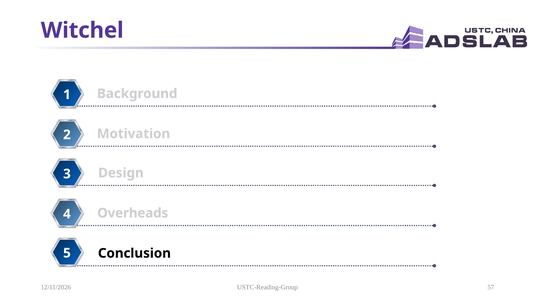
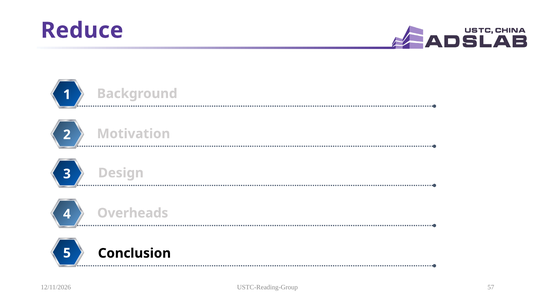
Witchel: Witchel -> Reduce
